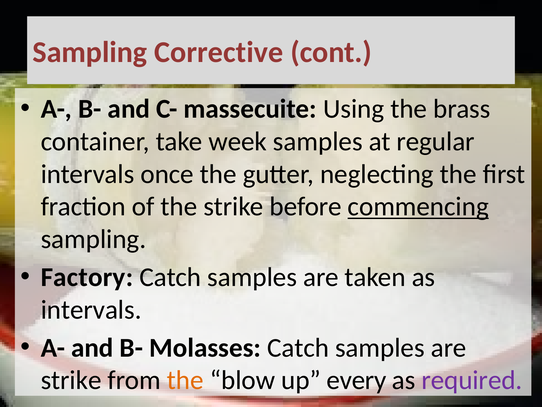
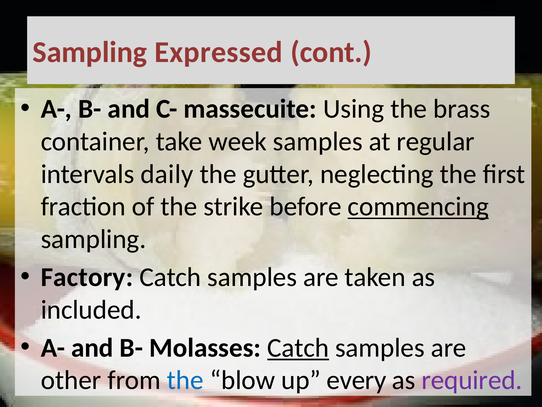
Corrective: Corrective -> Expressed
once: once -> daily
intervals at (91, 309): intervals -> included
Catch at (298, 347) underline: none -> present
strike at (71, 380): strike -> other
the at (185, 380) colour: orange -> blue
